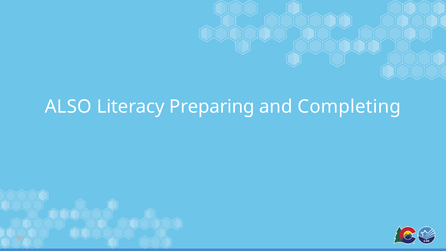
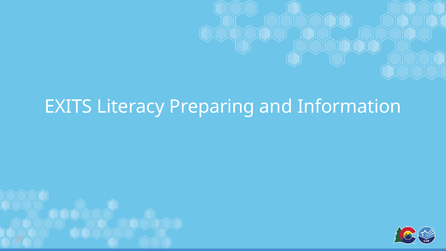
ALSO: ALSO -> EXITS
Completing: Completing -> Information
